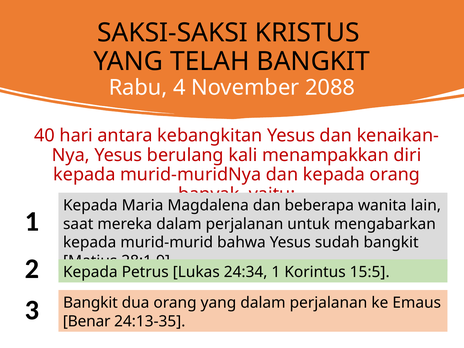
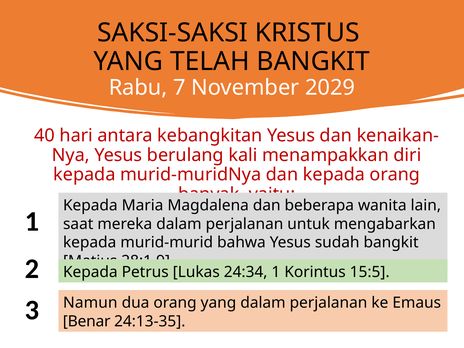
4: 4 -> 7
2088: 2088 -> 2029
Bangkit at (90, 303): Bangkit -> Namun
